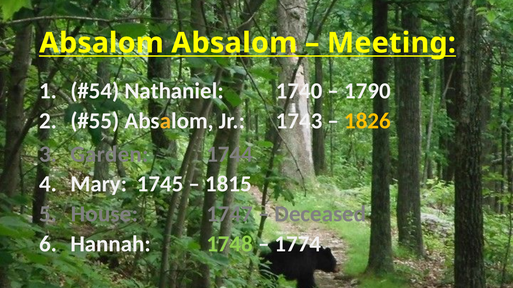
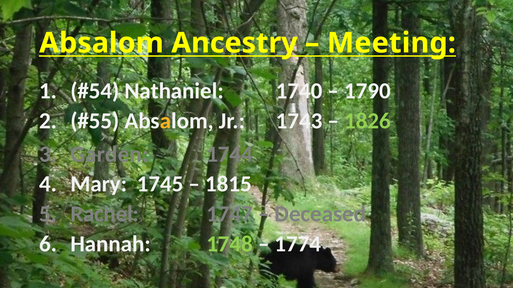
Absalom Absalom: Absalom -> Ancestry
1826 colour: yellow -> light green
House: House -> Rachel
